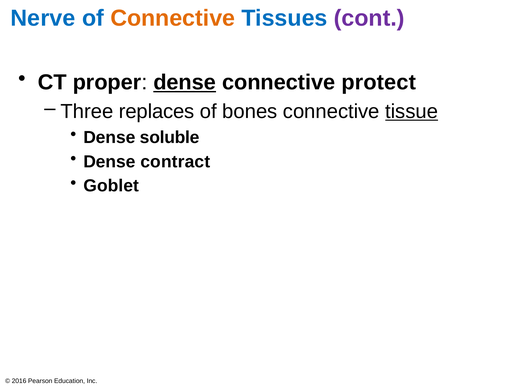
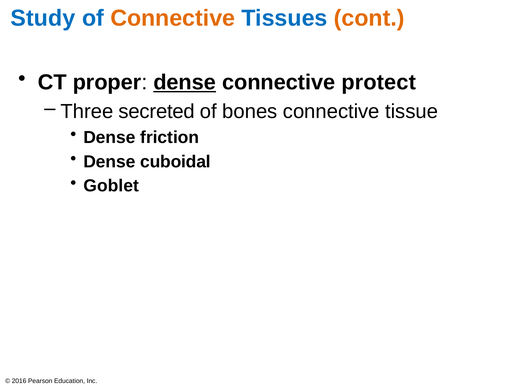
Nerve: Nerve -> Study
cont colour: purple -> orange
replaces: replaces -> secreted
tissue underline: present -> none
soluble: soluble -> friction
contract: contract -> cuboidal
